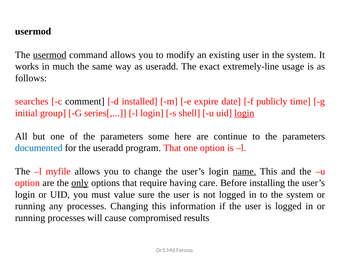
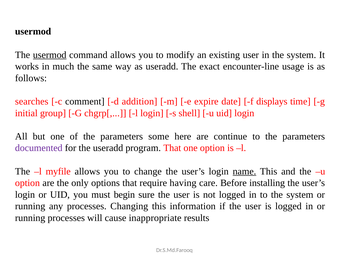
extremely-line: extremely-line -> encounter-line
installed: installed -> addition
publicly: publicly -> displays
series[: series[ -> chgrp[
login at (244, 113) underline: present -> none
documented colour: blue -> purple
only underline: present -> none
value: value -> begin
compromised: compromised -> inappropriate
